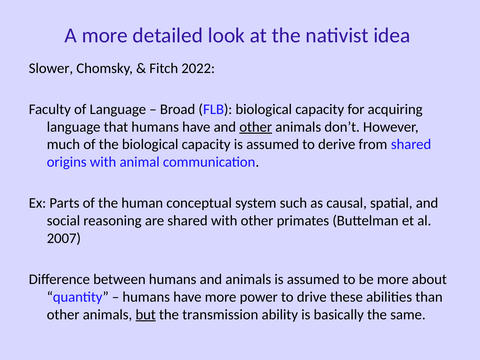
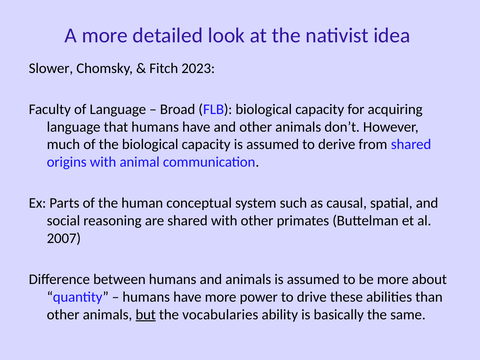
2022: 2022 -> 2023
other at (256, 127) underline: present -> none
transmission: transmission -> vocabularies
